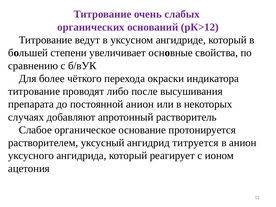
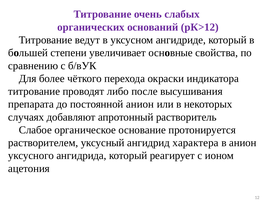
титруется: титруется -> характера
